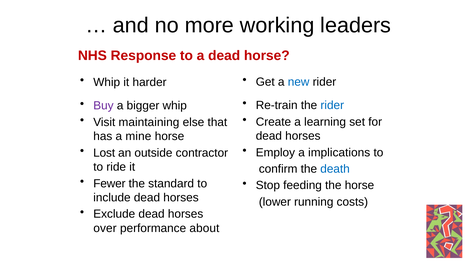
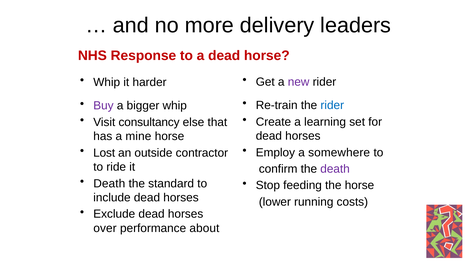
working: working -> delivery
new colour: blue -> purple
maintaining: maintaining -> consultancy
implications: implications -> somewhere
death at (335, 169) colour: blue -> purple
Fewer at (109, 183): Fewer -> Death
